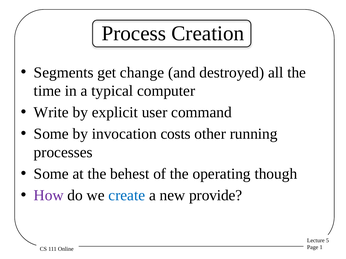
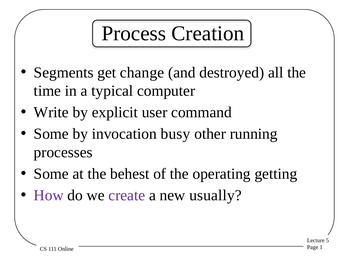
costs: costs -> busy
though: though -> getting
create colour: blue -> purple
provide: provide -> usually
